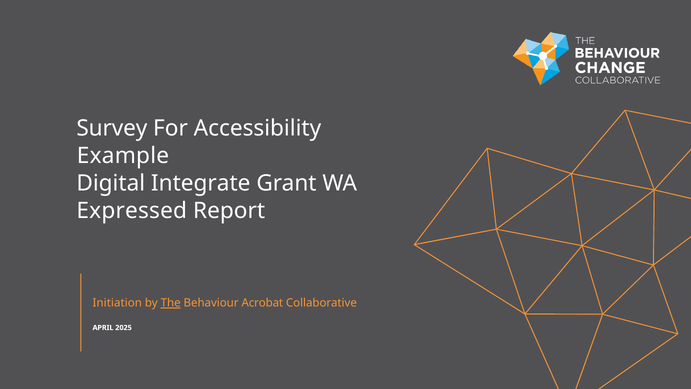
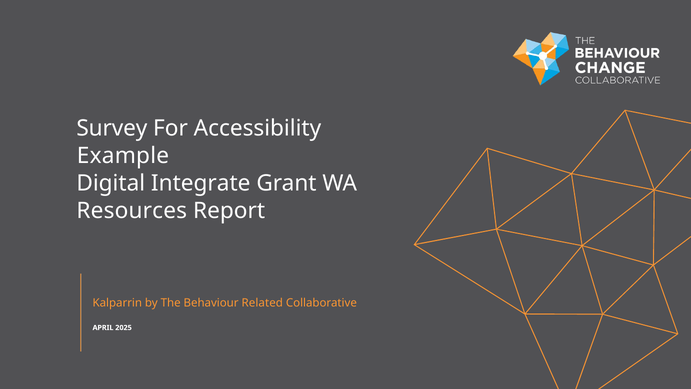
Expressed: Expressed -> Resources
Initiation: Initiation -> Kalparrin
The underline: present -> none
Acrobat: Acrobat -> Related
